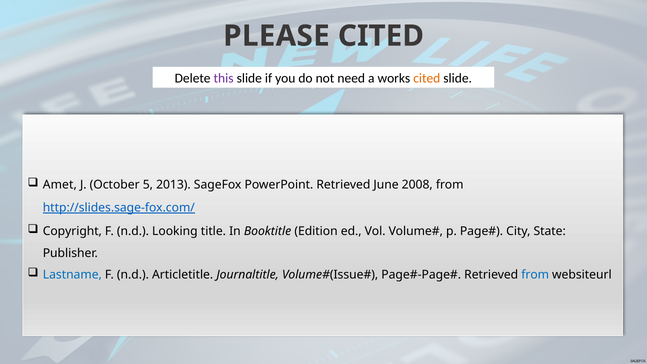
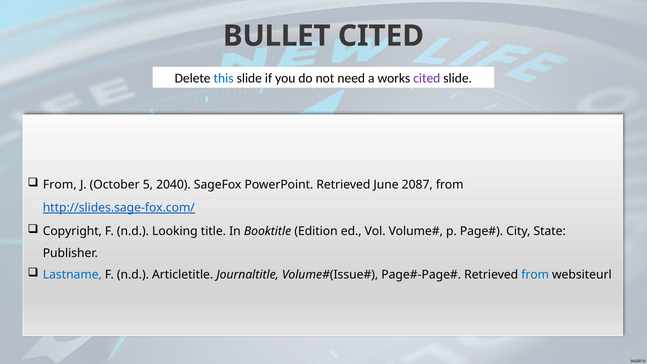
PLEASE: PLEASE -> BULLET
this colour: purple -> blue
cited at (427, 78) colour: orange -> purple
Amet at (60, 185): Amet -> From
2013: 2013 -> 2040
2008: 2008 -> 2087
